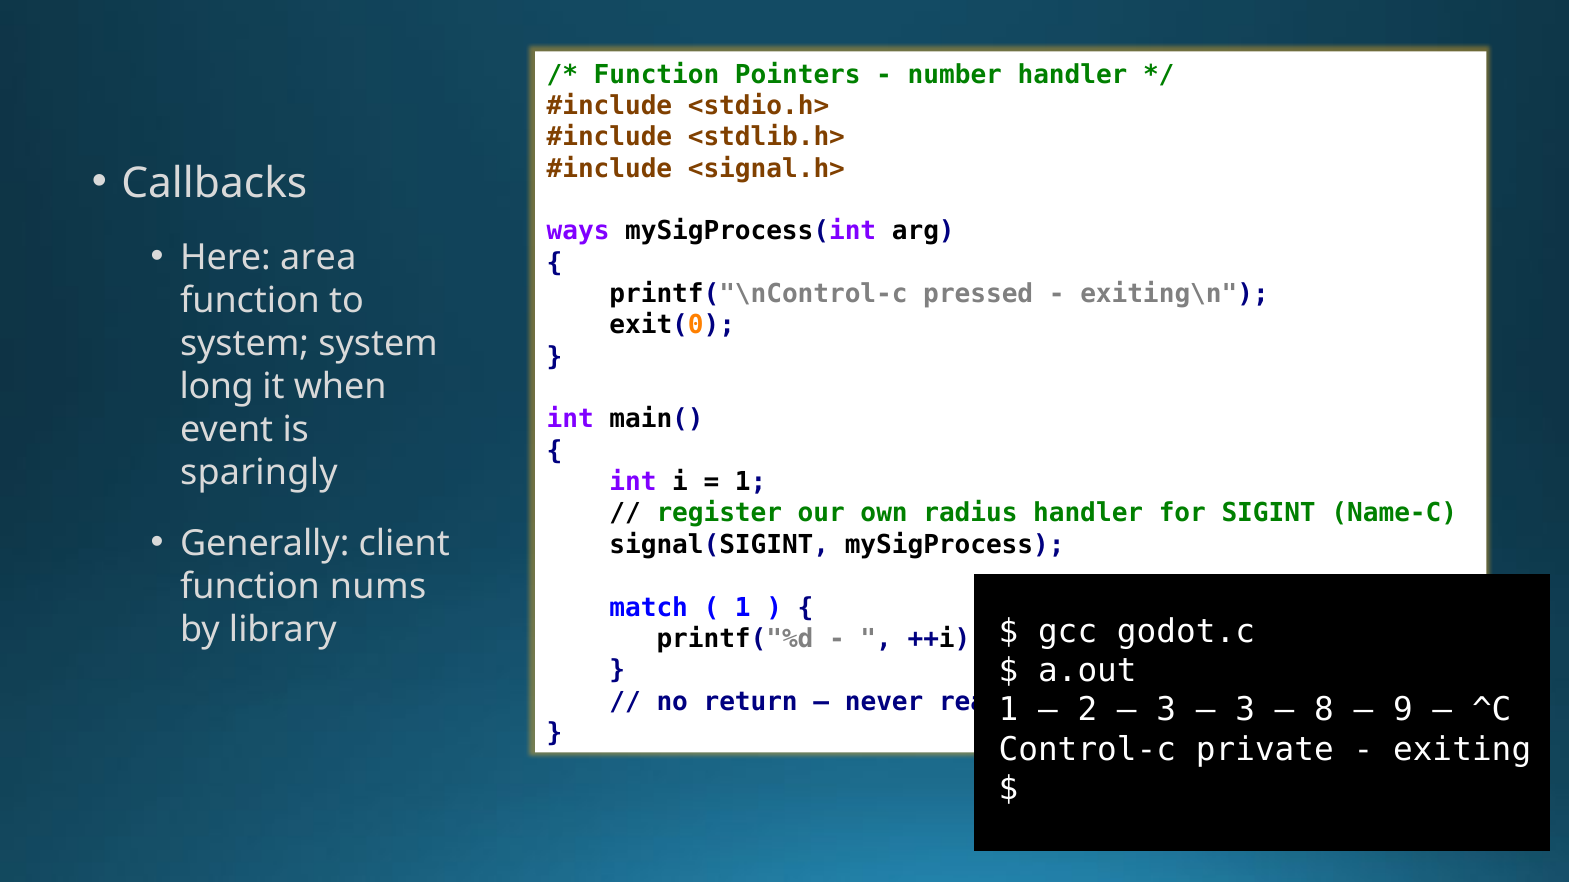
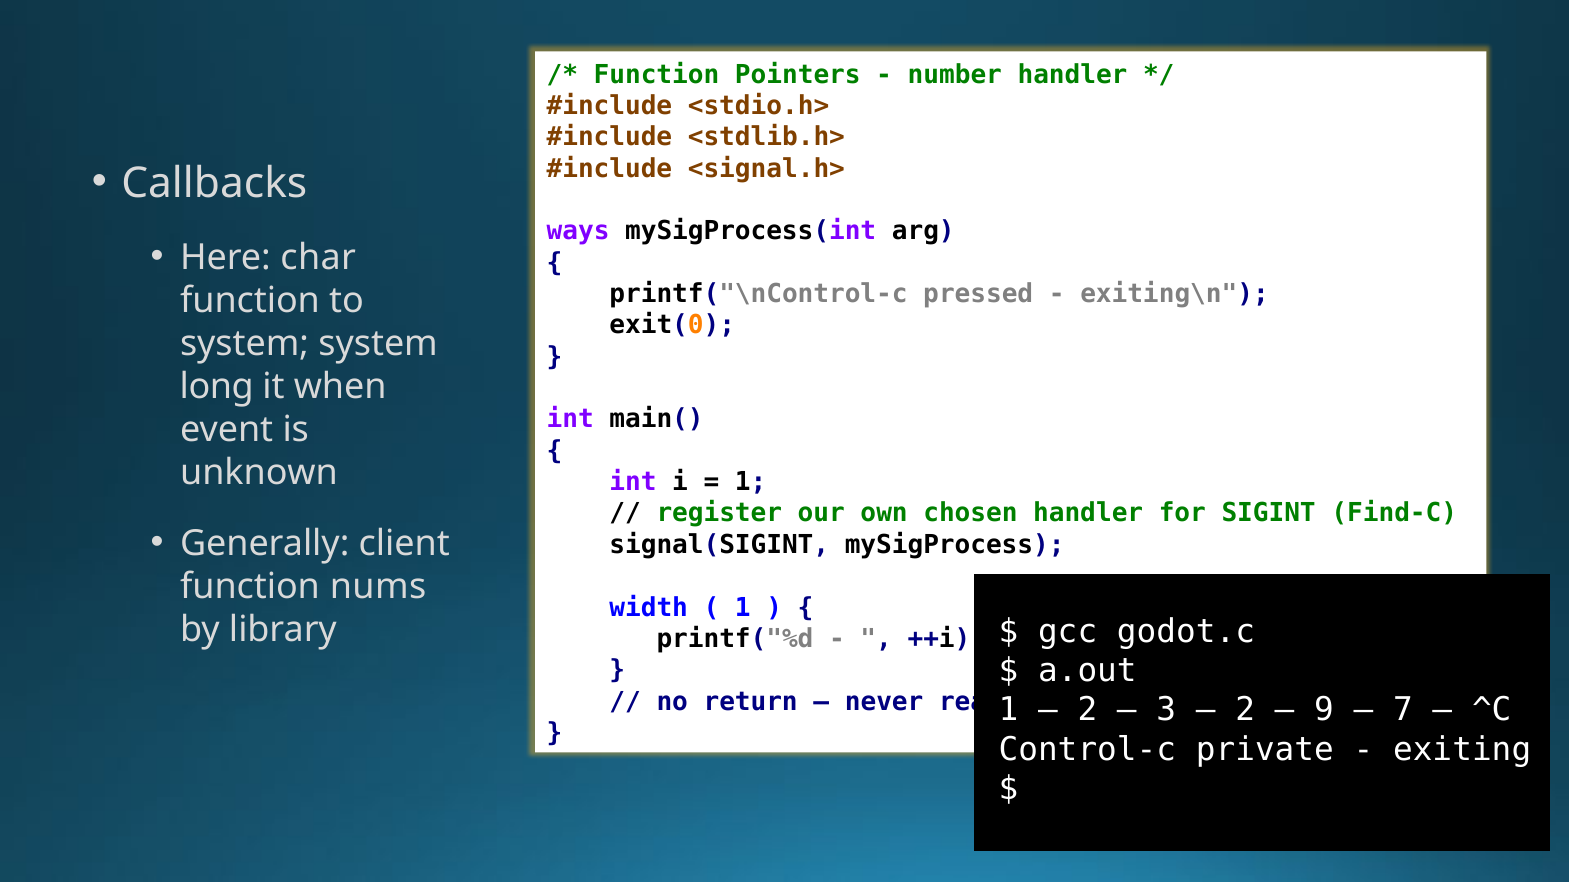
area: area -> char
sparingly: sparingly -> unknown
radius: radius -> chosen
Name-C: Name-C -> Find-C
match: match -> width
3 at (1245, 711): 3 -> 2
8: 8 -> 9
9: 9 -> 7
